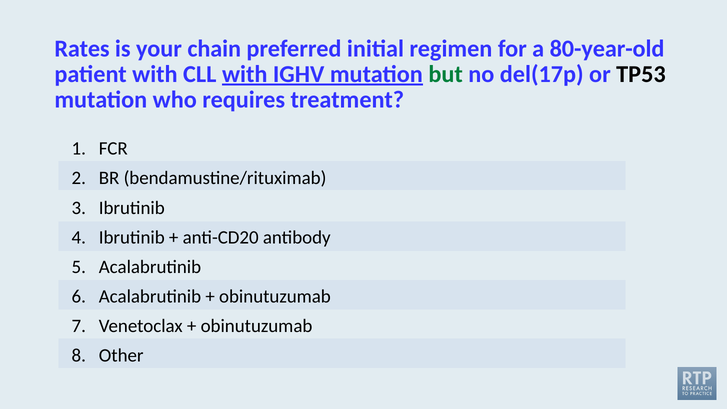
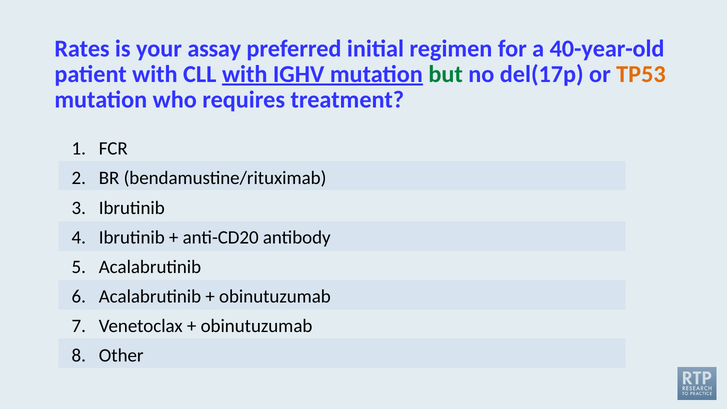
chain: chain -> assay
80-year-old: 80-year-old -> 40-year-old
TP53 colour: black -> orange
